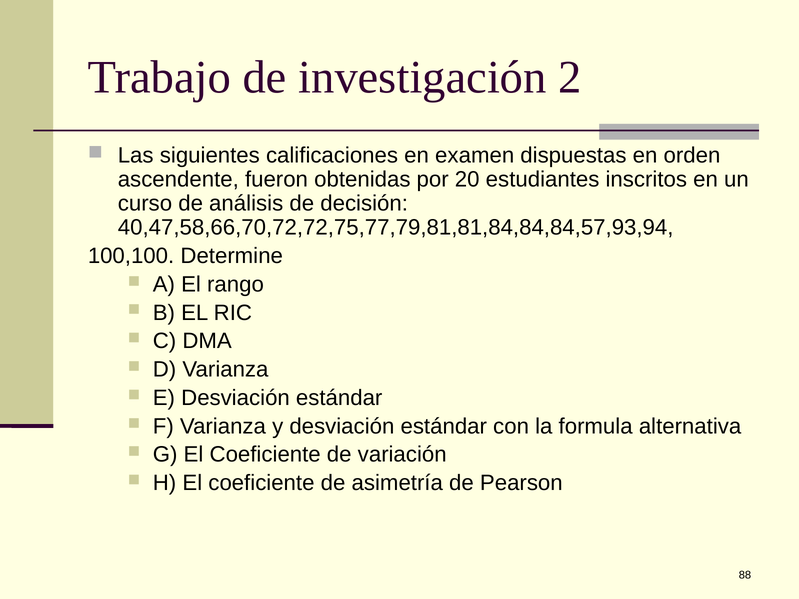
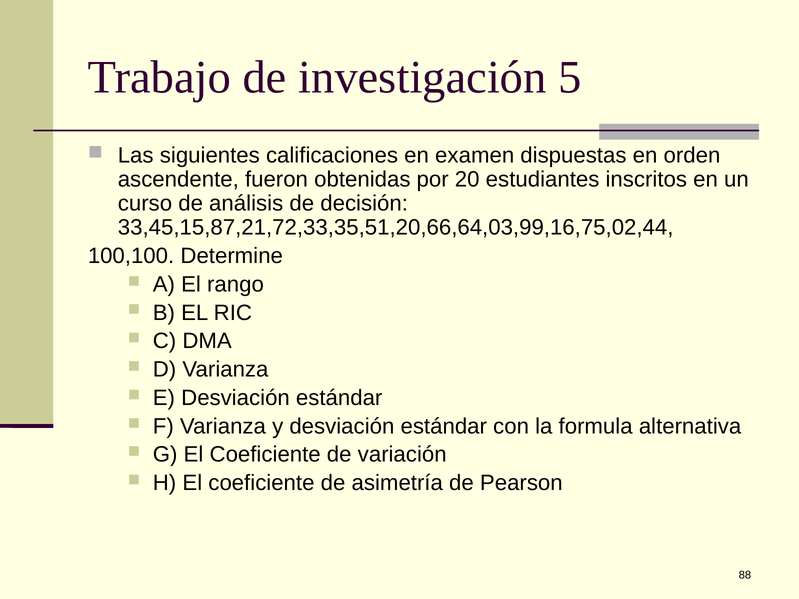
2: 2 -> 5
40,47,58,66,70,72,72,75,77,79,81,81,84,84,84,57,93,94: 40,47,58,66,70,72,72,75,77,79,81,81,84,84,84,57,93,94 -> 33,45,15,87,21,72,33,35,51,20,66,64,03,99,16,75,02,44
